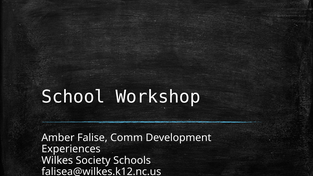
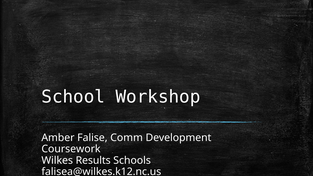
Experiences: Experiences -> Coursework
Society: Society -> Results
